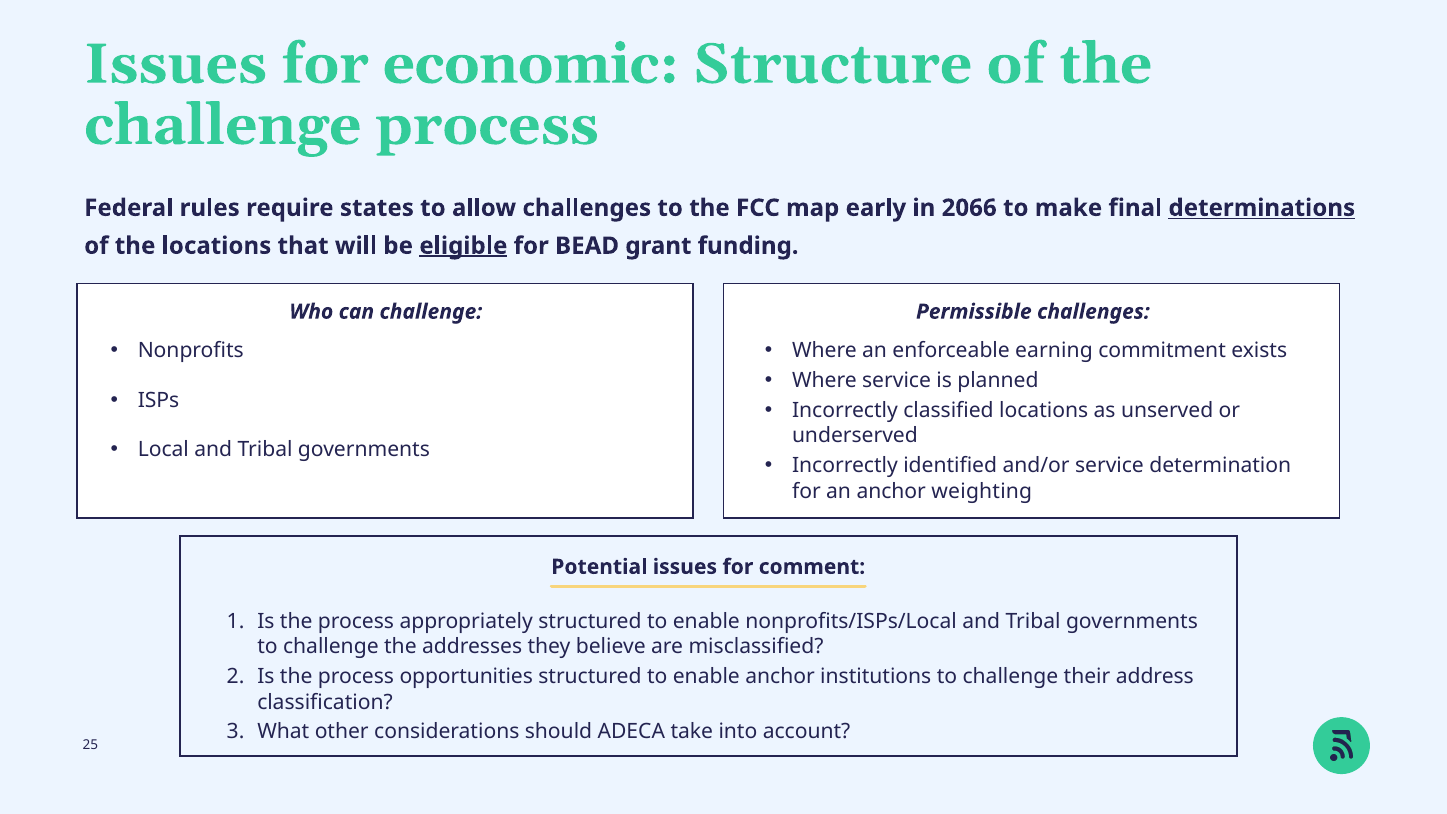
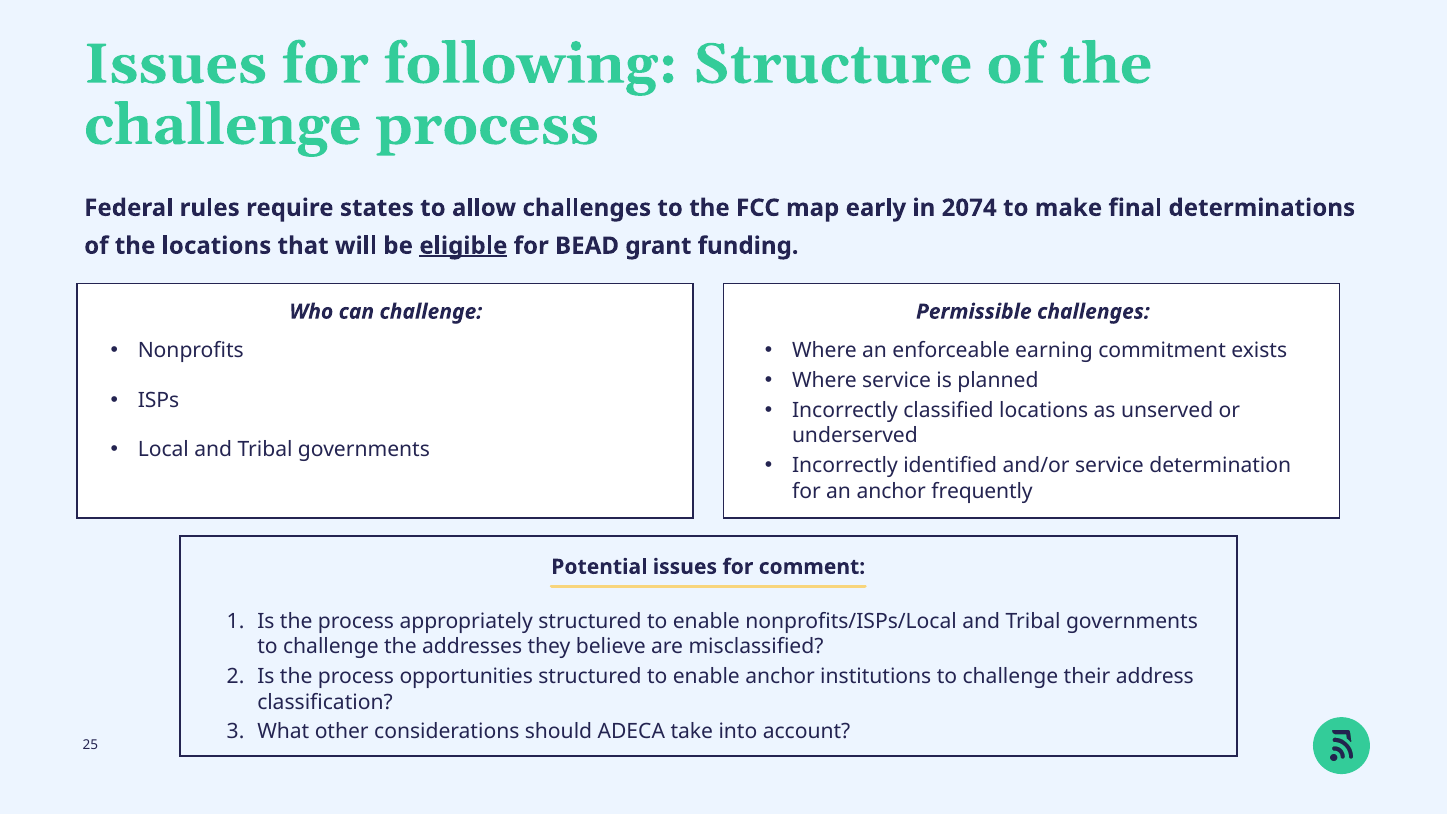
economic: economic -> following
2066: 2066 -> 2074
determinations underline: present -> none
weighting: weighting -> frequently
